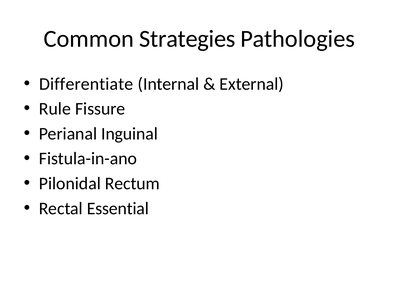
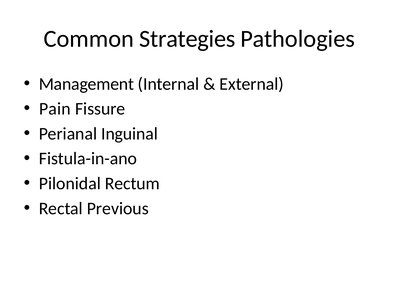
Differentiate: Differentiate -> Management
Rule: Rule -> Pain
Essential: Essential -> Previous
